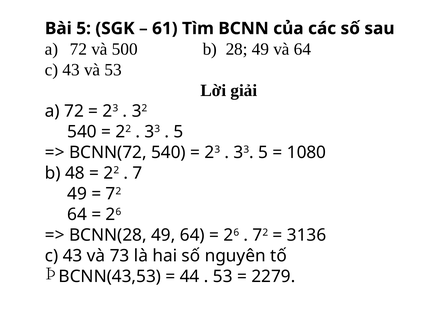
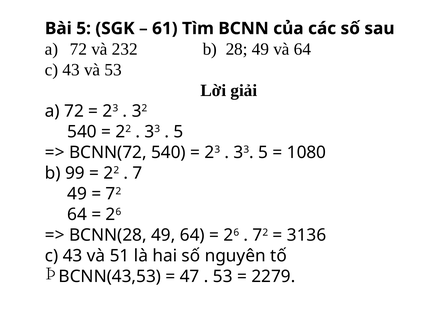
500: 500 -> 232
48: 48 -> 99
73: 73 -> 51
44: 44 -> 47
